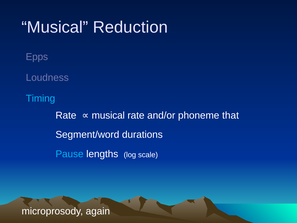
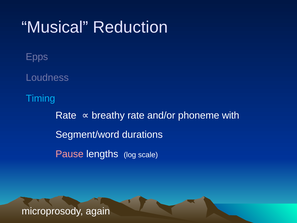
musical at (108, 115): musical -> breathy
that: that -> with
Pause colour: light blue -> pink
